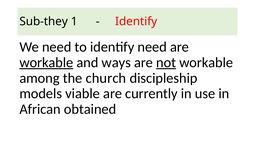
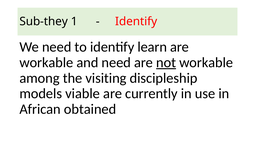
identify need: need -> learn
workable at (46, 62) underline: present -> none
and ways: ways -> need
church: church -> visiting
